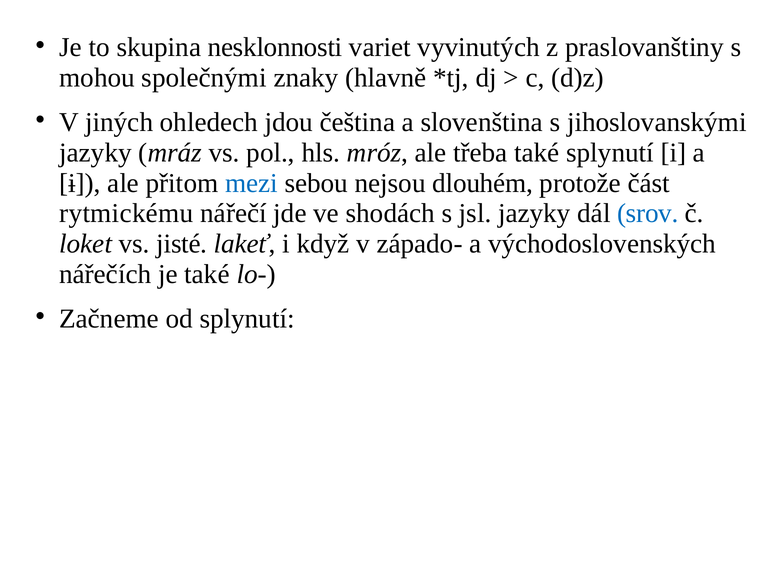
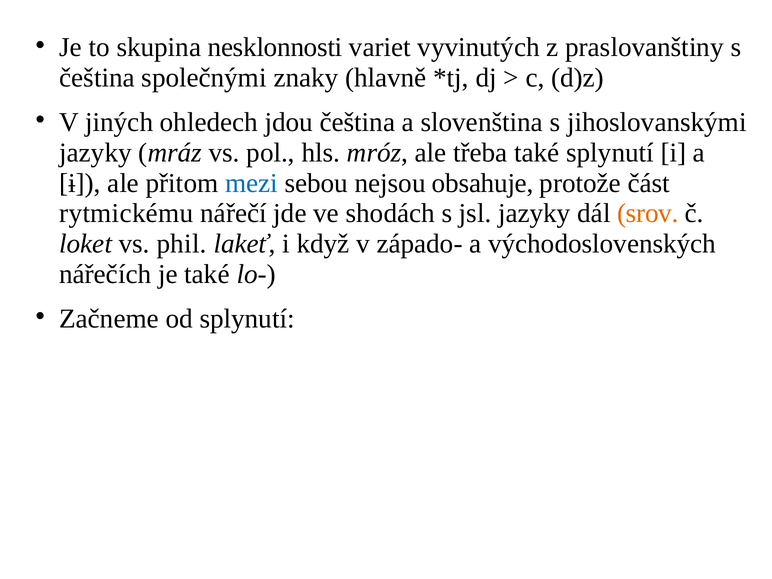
mohou at (97, 78): mohou -> čeština
dlouhém: dlouhém -> obsahuje
srov colour: blue -> orange
jisté: jisté -> phil
